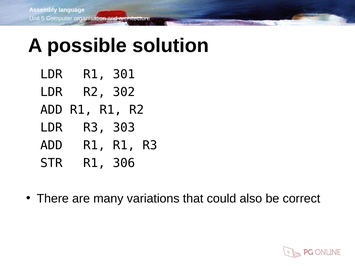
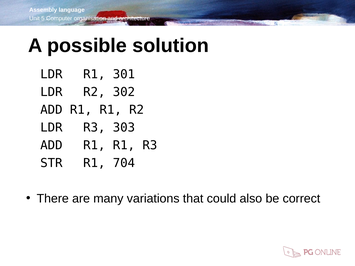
306: 306 -> 704
